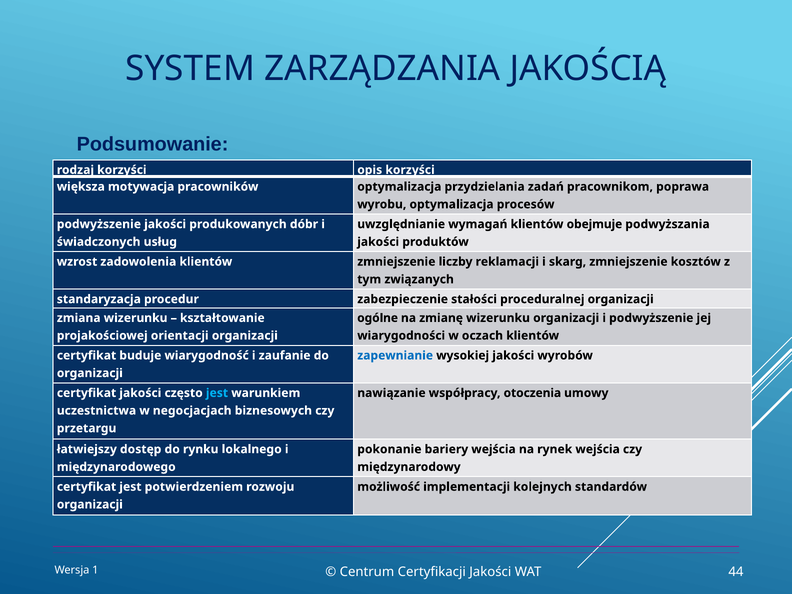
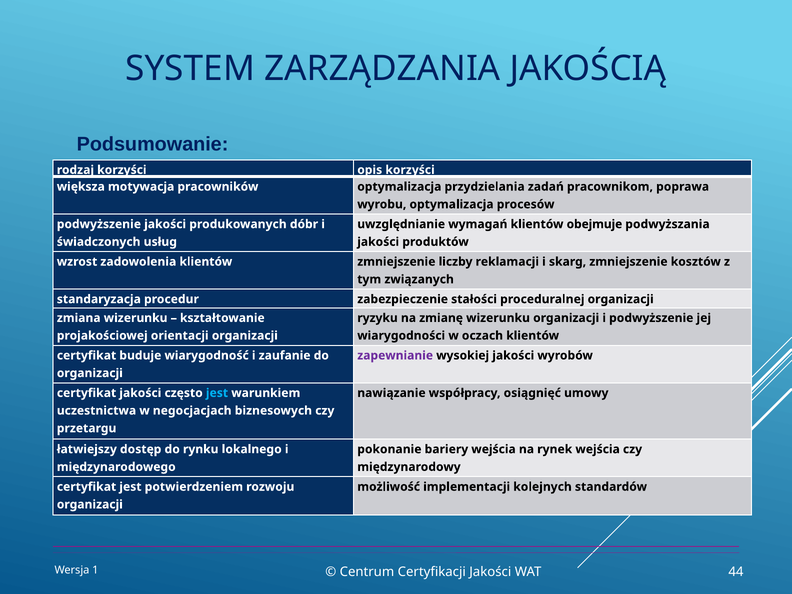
ogólne: ogólne -> ryzyku
zapewnianie colour: blue -> purple
otoczenia: otoczenia -> osiągnięć
